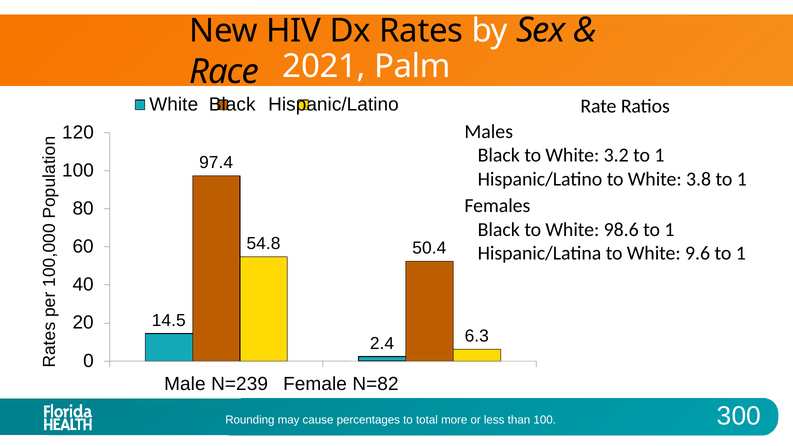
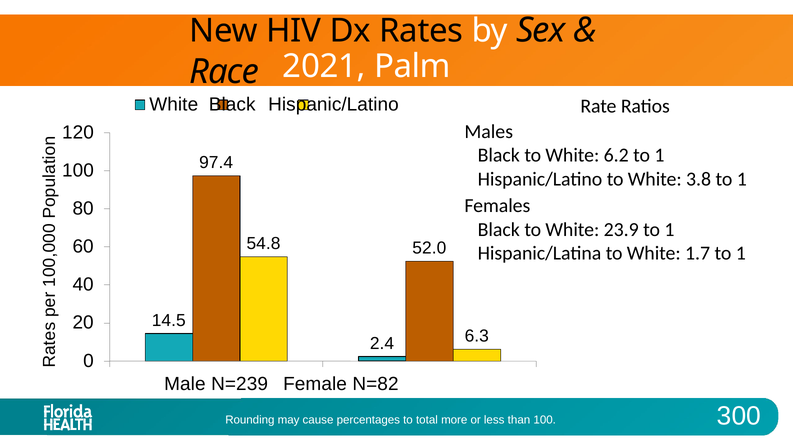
3.2: 3.2 -> 6.2
98.6: 98.6 -> 23.9
50.4: 50.4 -> 52.0
9.6: 9.6 -> 1.7
